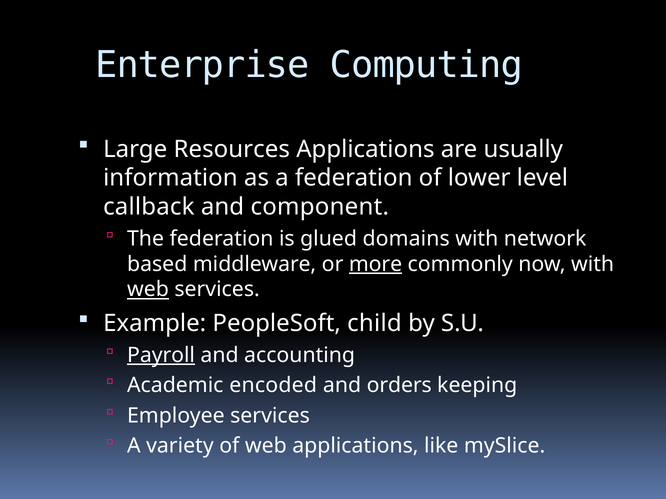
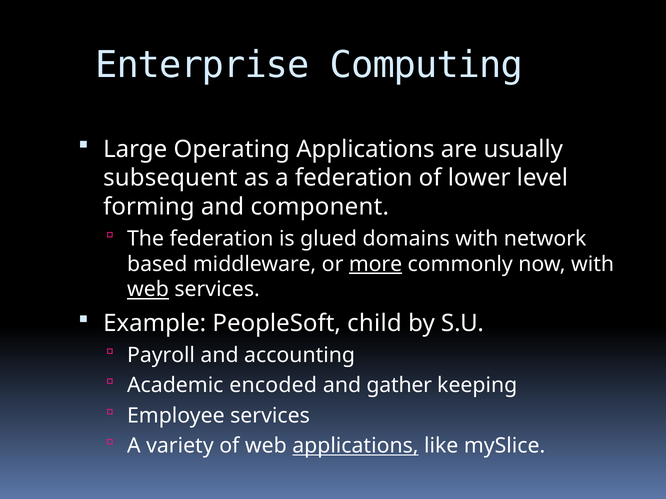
Resources: Resources -> Operating
information: information -> subsequent
callback: callback -> forming
Payroll underline: present -> none
orders: orders -> gather
applications at (355, 446) underline: none -> present
